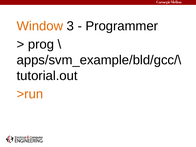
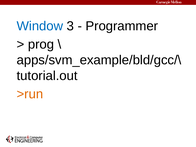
Window colour: orange -> blue
